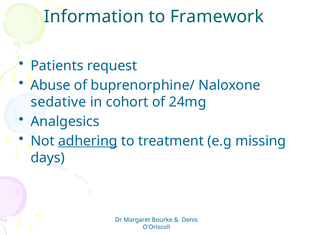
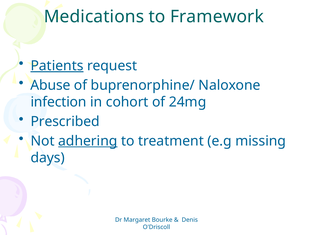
Information: Information -> Medications
Patients underline: none -> present
sedative: sedative -> infection
Analgesics: Analgesics -> Prescribed
